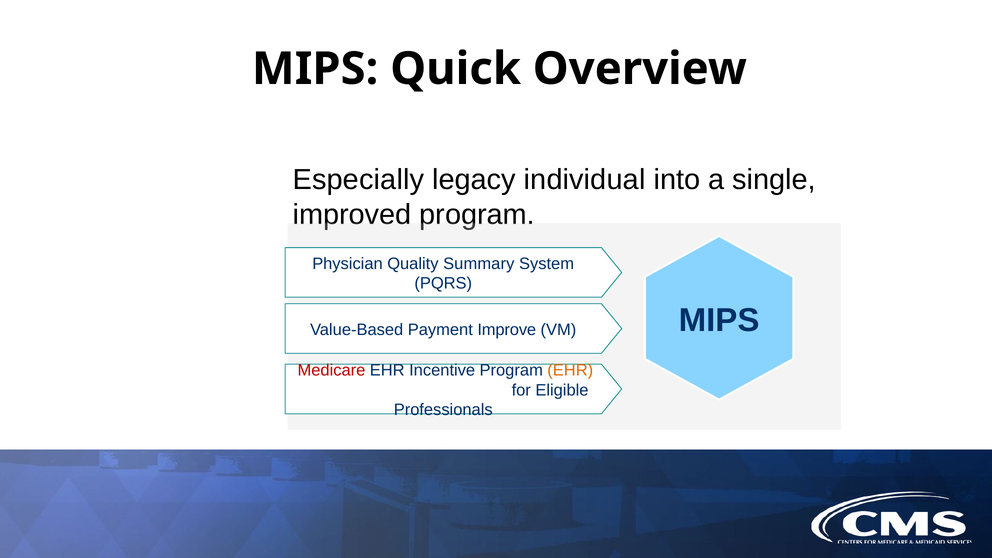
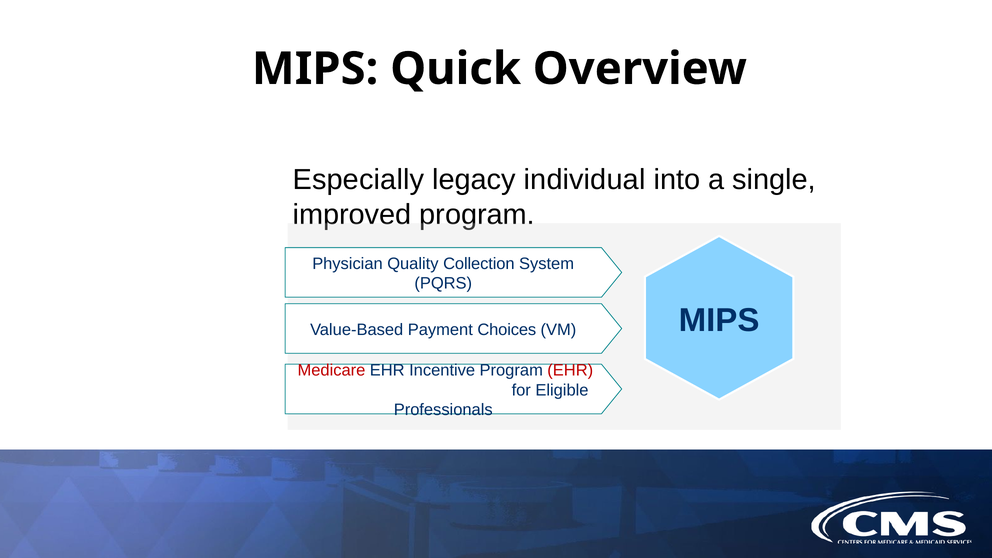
Summary: Summary -> Collection
Improve: Improve -> Choices
EHR at (570, 370) colour: orange -> red
